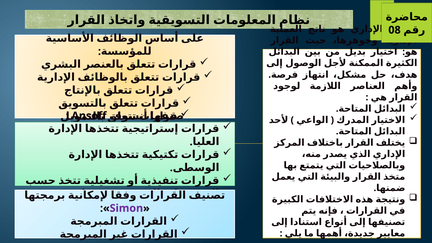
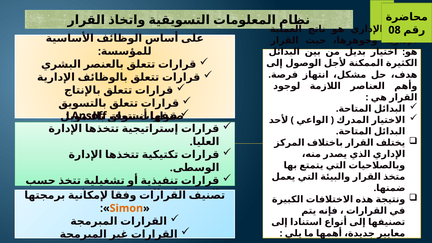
Simon colour: purple -> orange
